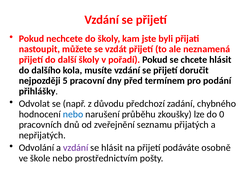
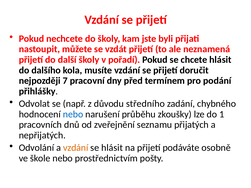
5: 5 -> 7
předchozí: předchozí -> středního
0: 0 -> 1
vzdání at (76, 148) colour: purple -> orange
